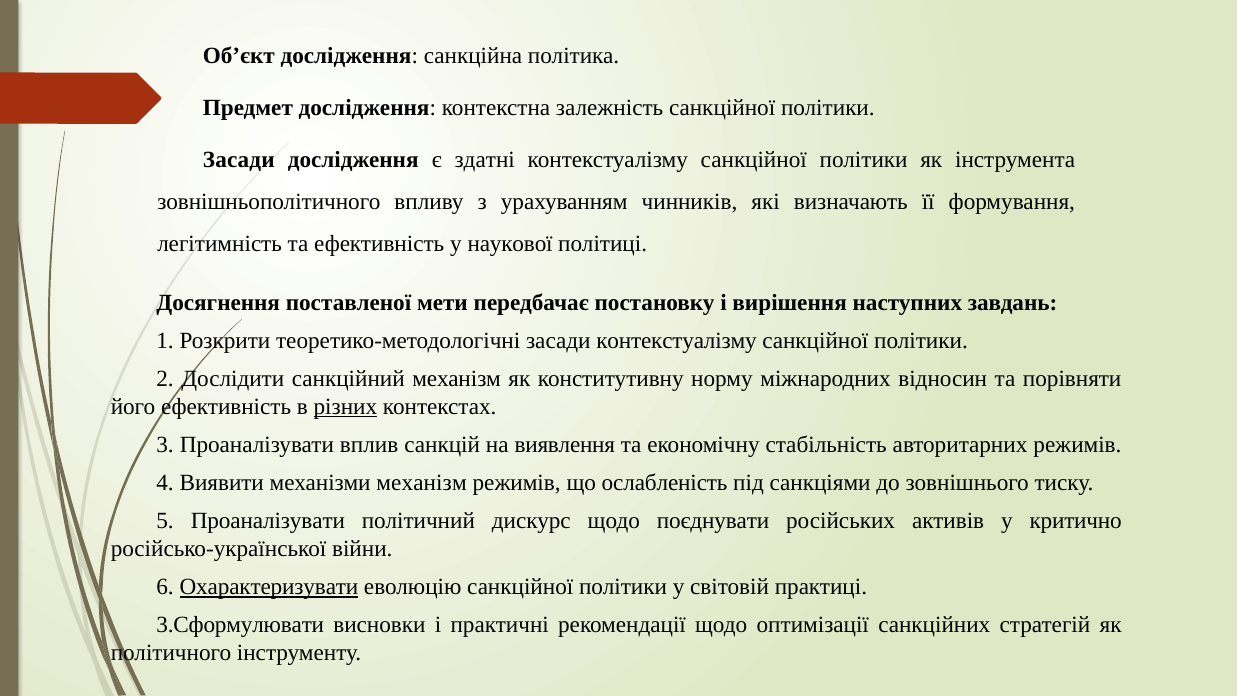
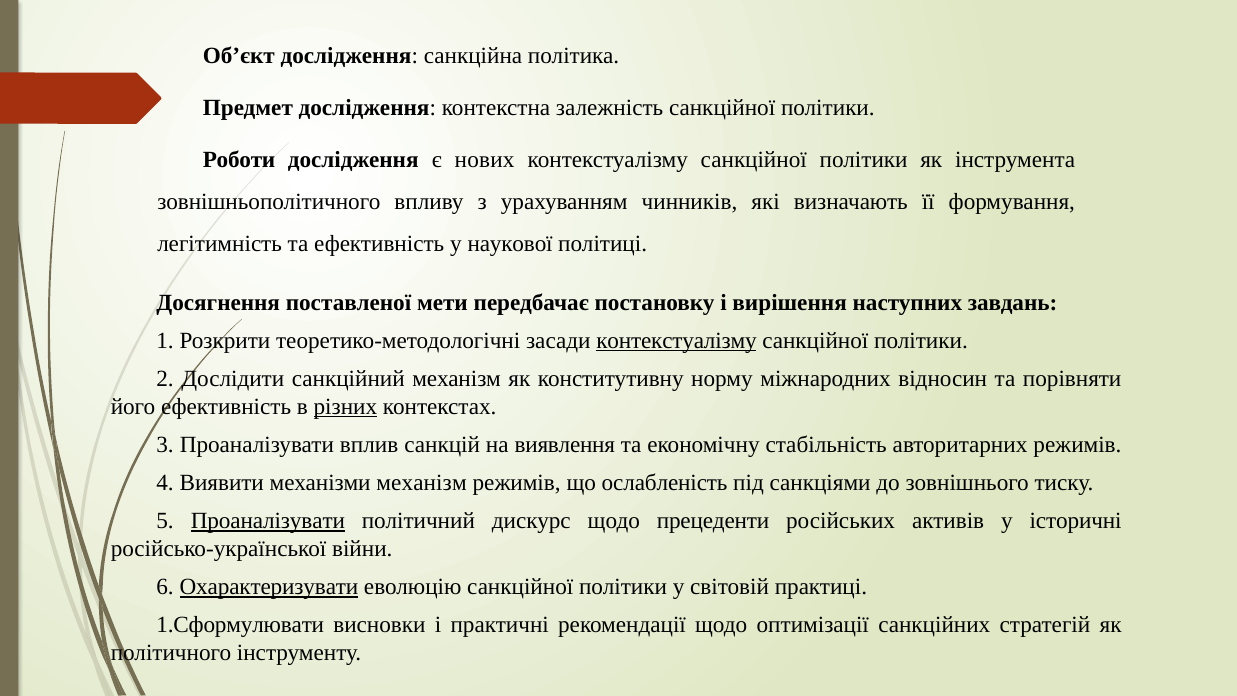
Засади at (239, 160): Засади -> Роботи
здатні: здатні -> нових
контекстуалізму at (676, 340) underline: none -> present
Проаналізувати at (268, 521) underline: none -> present
поєднувати: поєднувати -> прецеденти
критично: критично -> історичні
3.Сформулювати: 3.Сформулювати -> 1.Сформулювати
